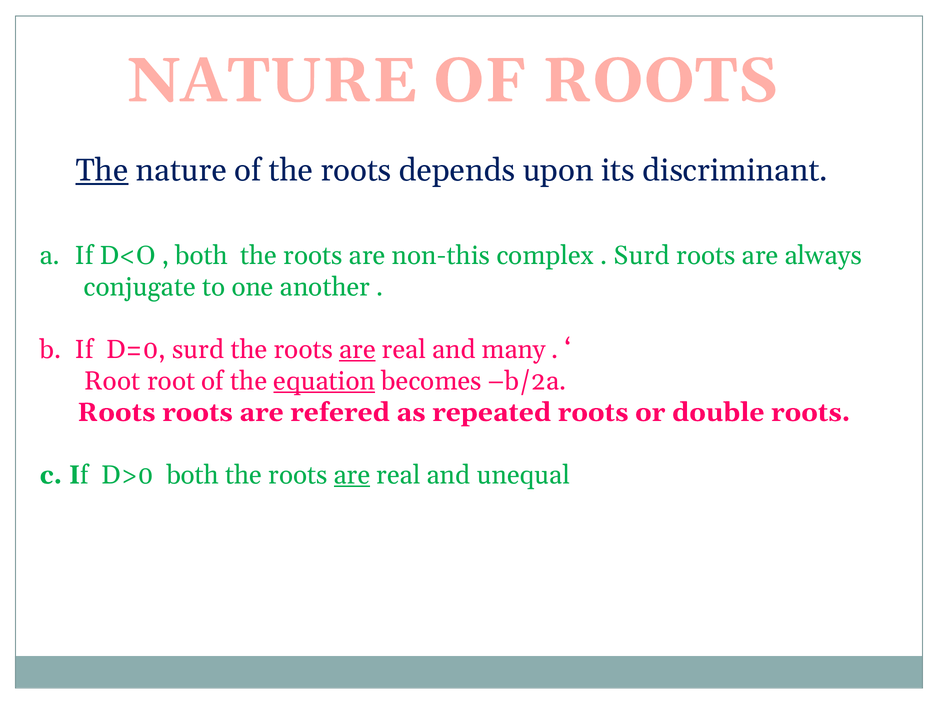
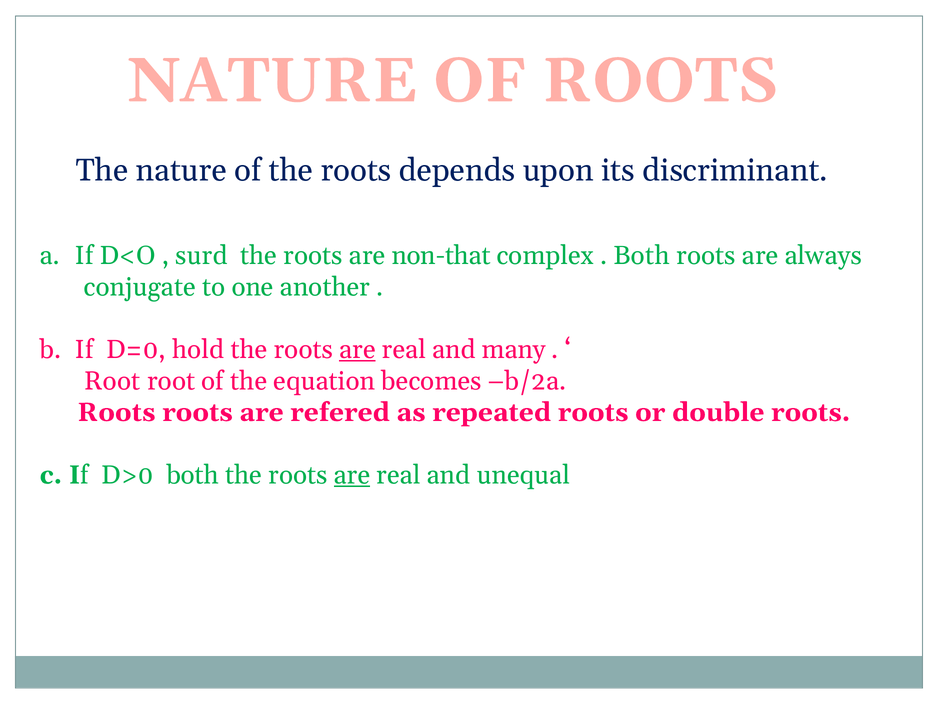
The at (102, 171) underline: present -> none
both at (202, 256): both -> surd
non-this: non-this -> non-that
Surd at (642, 256): Surd -> Both
D=0 surd: surd -> hold
equation underline: present -> none
